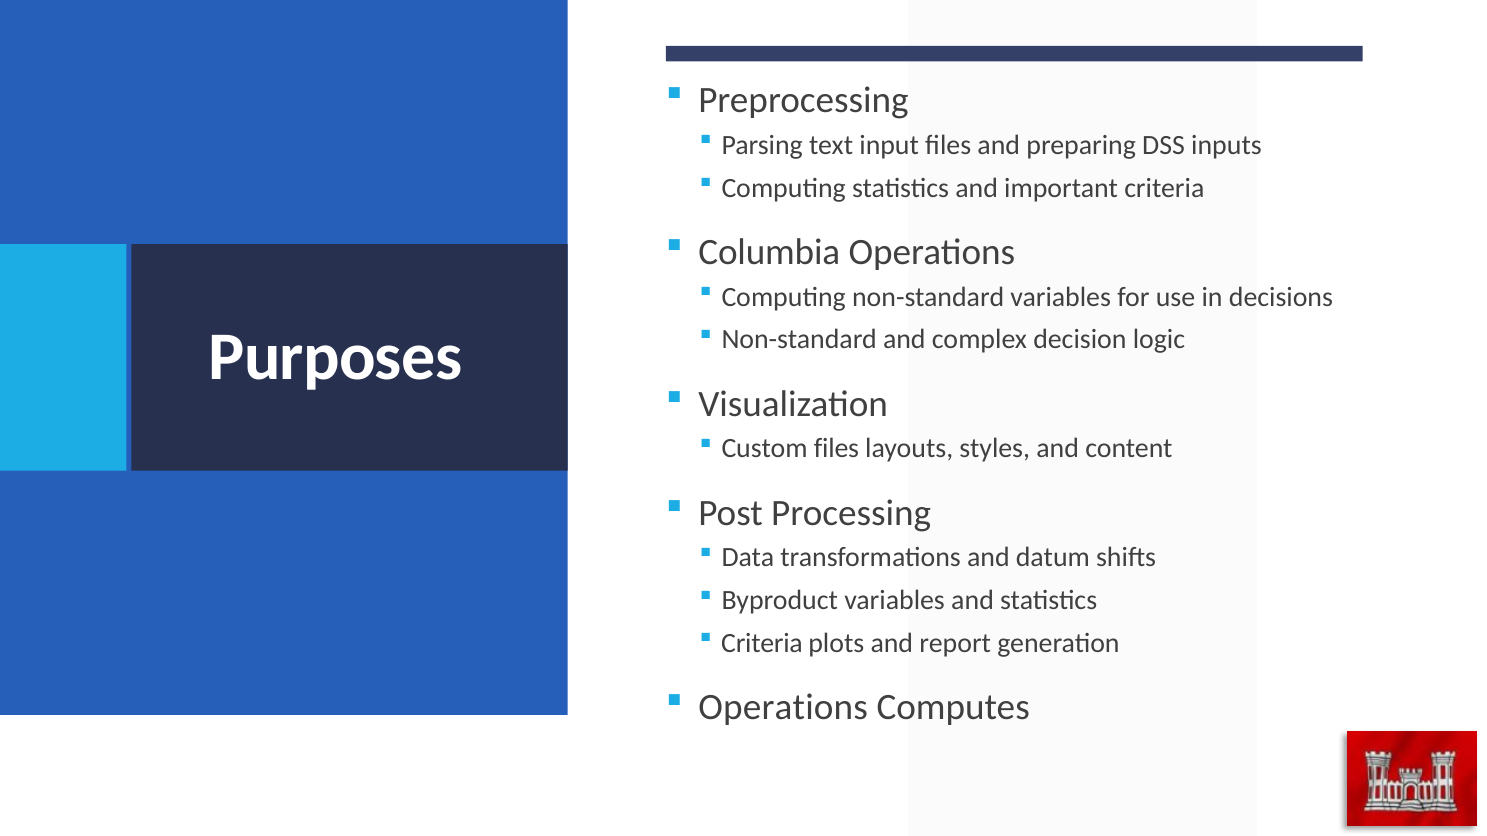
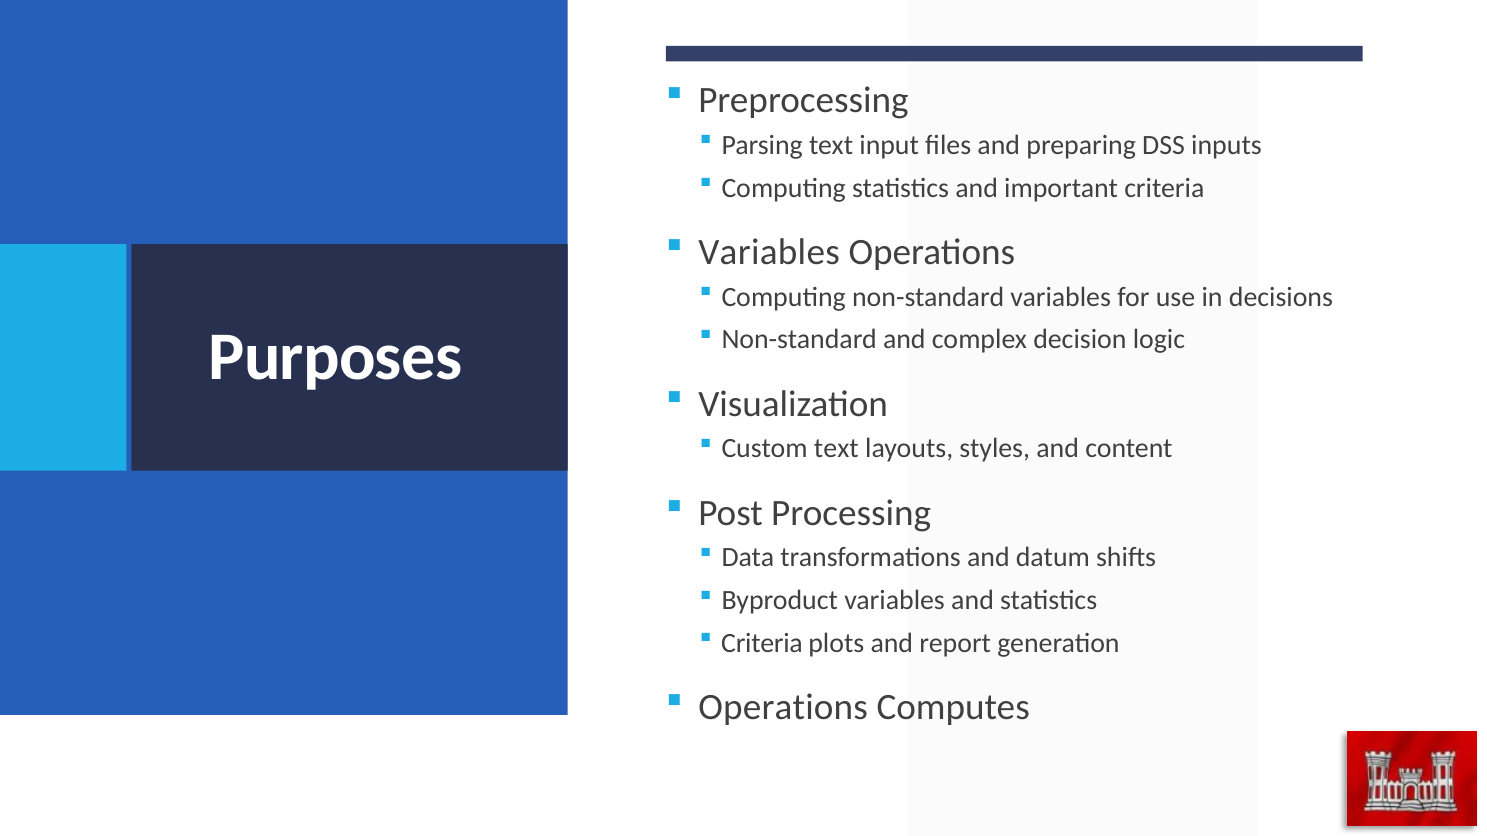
Columbia at (769, 252): Columbia -> Variables
Custom files: files -> text
